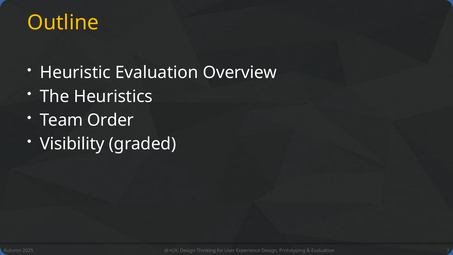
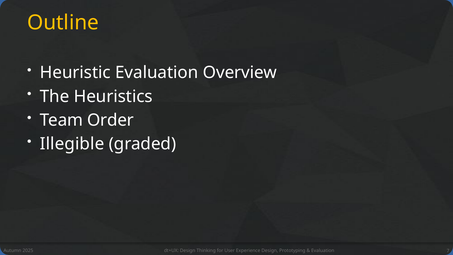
Visibility: Visibility -> Illegible
